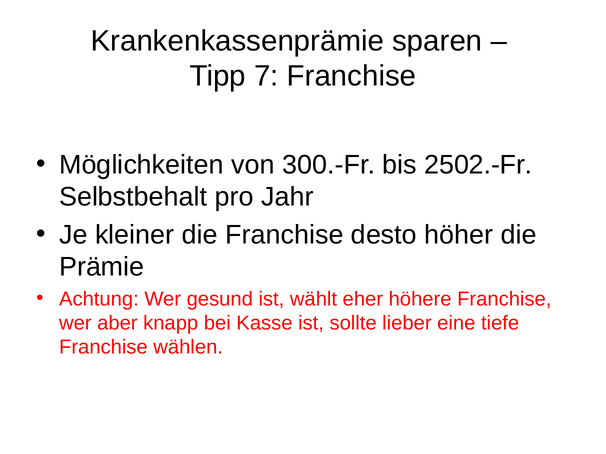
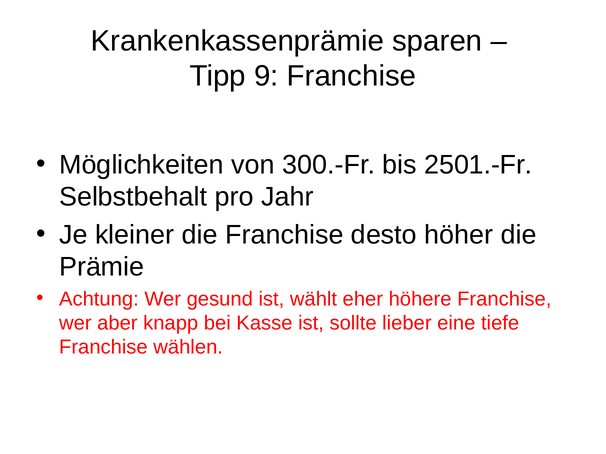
7: 7 -> 9
2502.-Fr: 2502.-Fr -> 2501.-Fr
